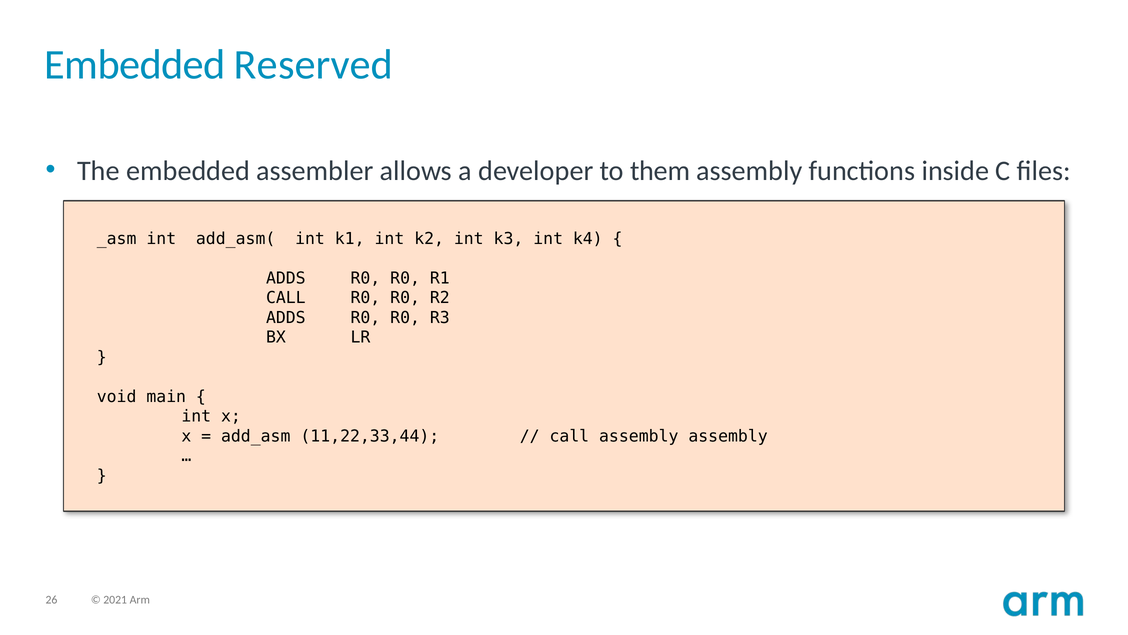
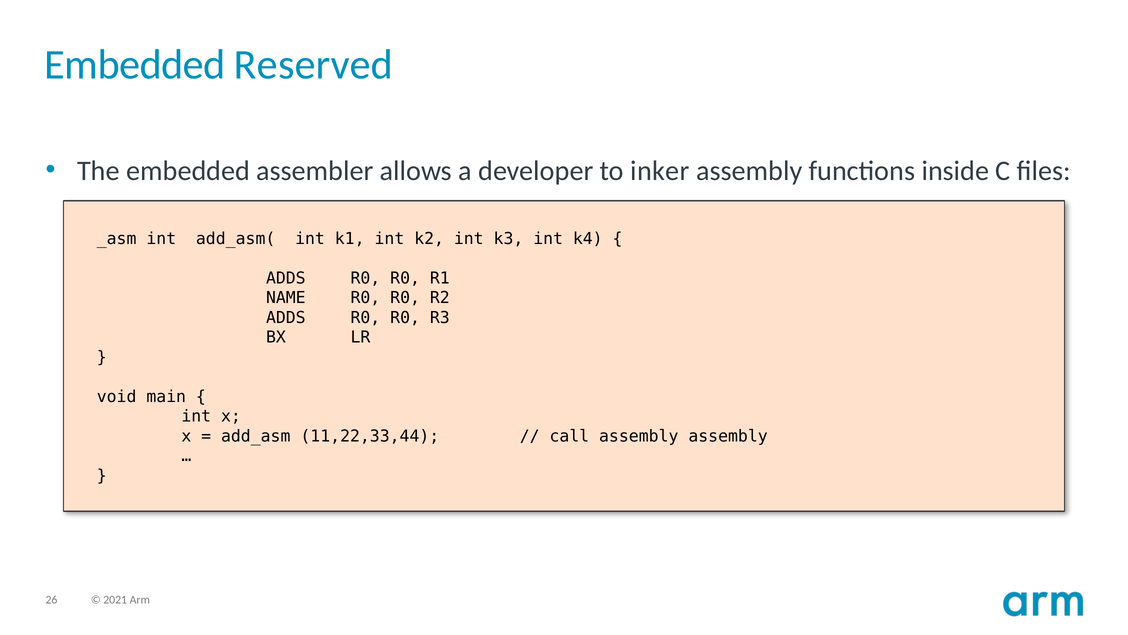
them: them -> inker
CALL at (286, 298): CALL -> NAME
